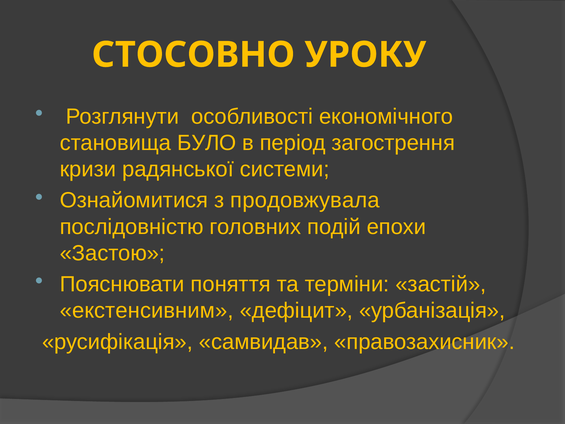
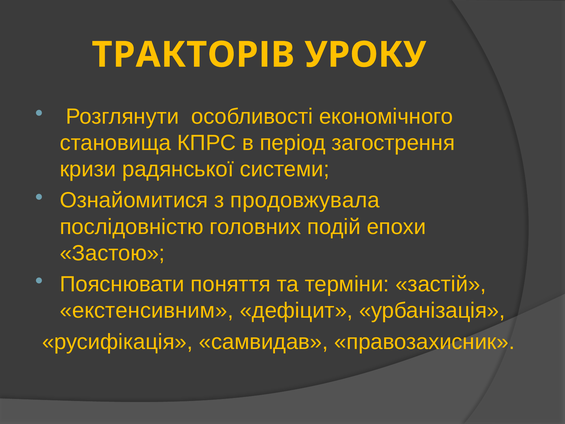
СТОСОВНО: СТОСОВНО -> ТРАКТОРІВ
БУЛО: БУЛО -> КПРС
